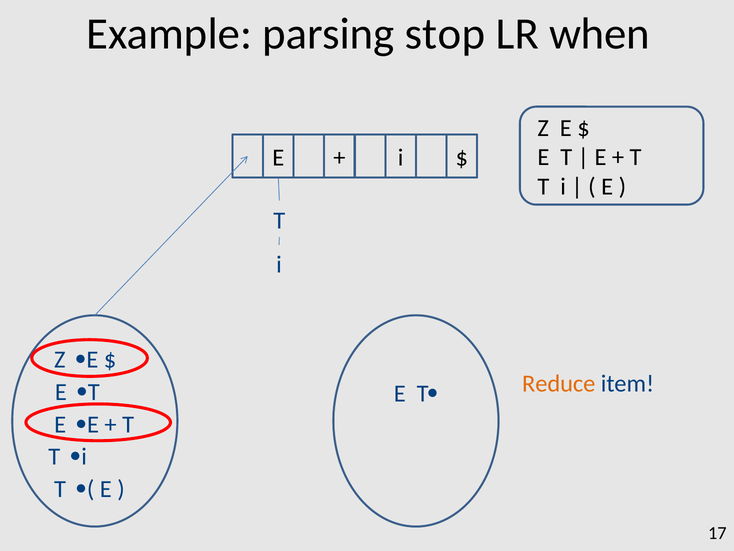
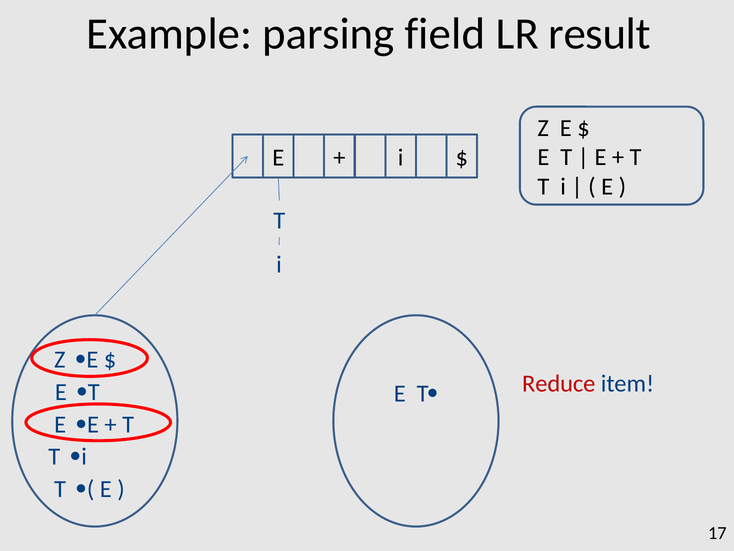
stop: stop -> field
when: when -> result
Reduce colour: orange -> red
